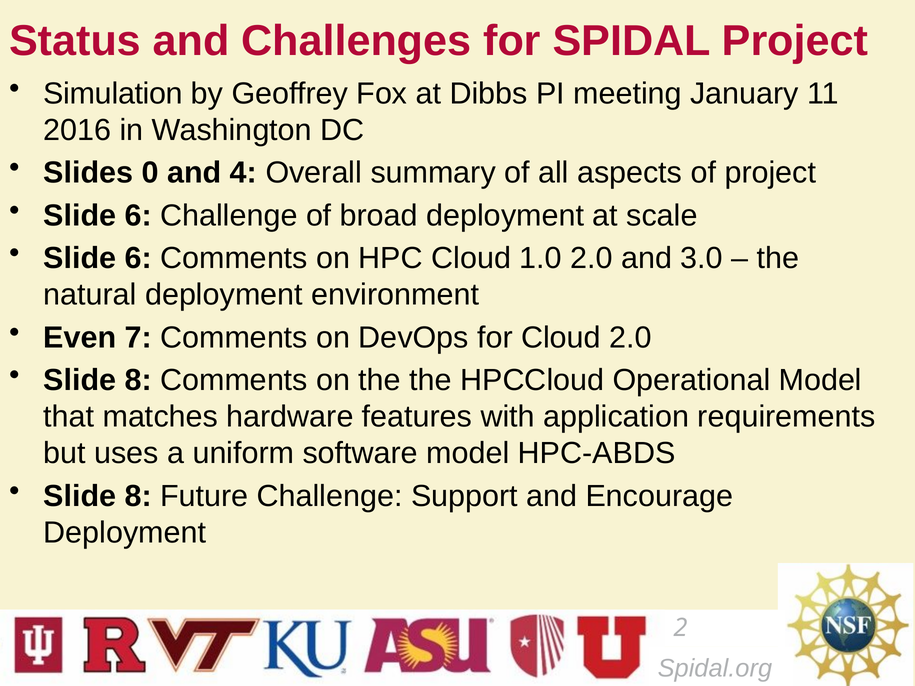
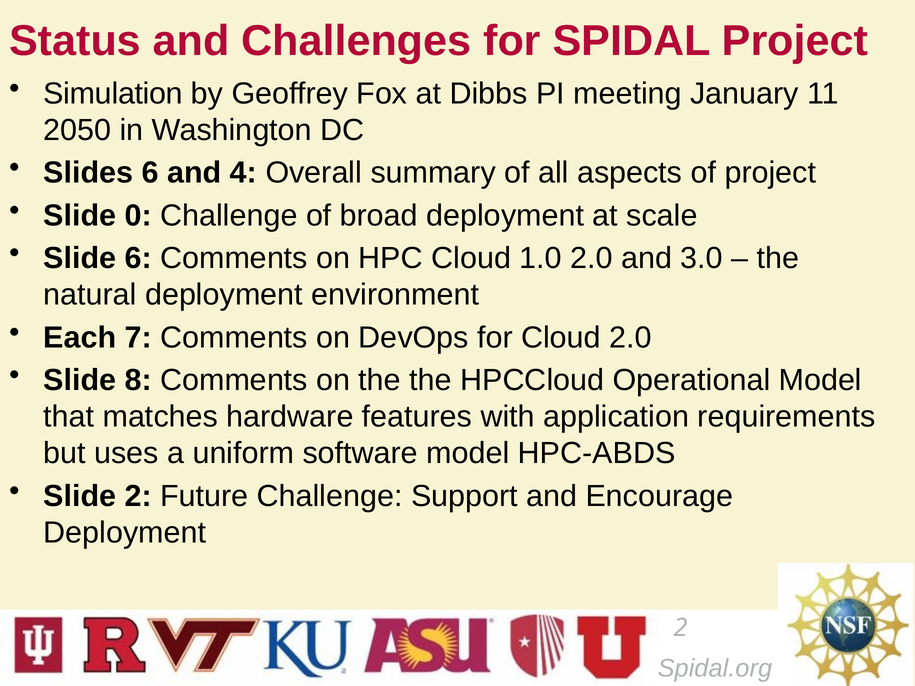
2016: 2016 -> 2050
Slides 0: 0 -> 6
6 at (138, 216): 6 -> 0
Even: Even -> Each
8 at (138, 496): 8 -> 2
